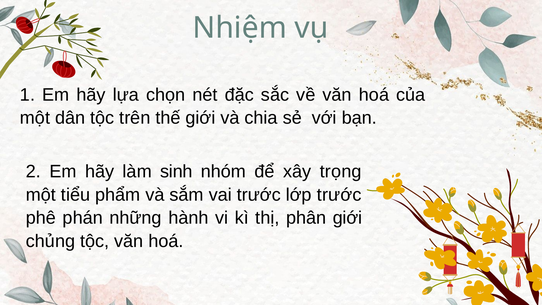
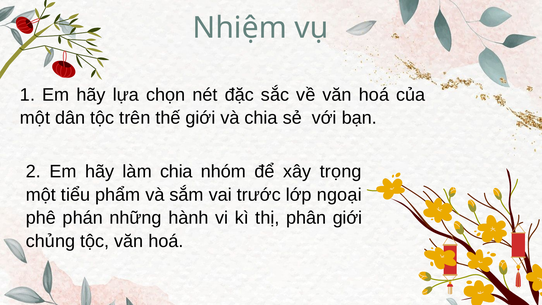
làm sinh: sinh -> chia
lớp trước: trước -> ngoại
